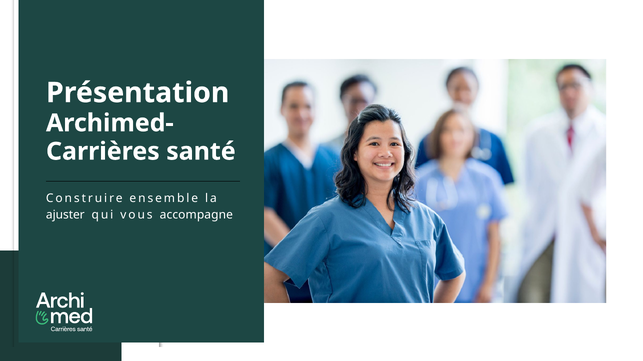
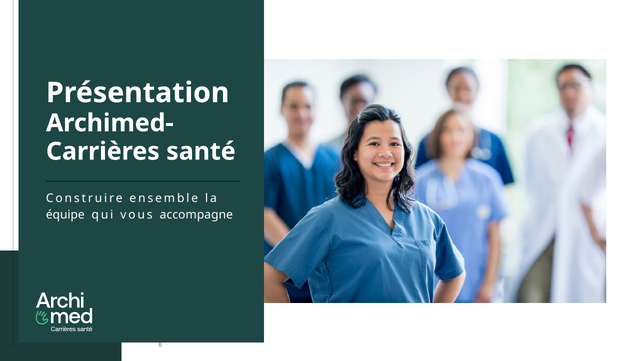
ajuster: ajuster -> équipe
